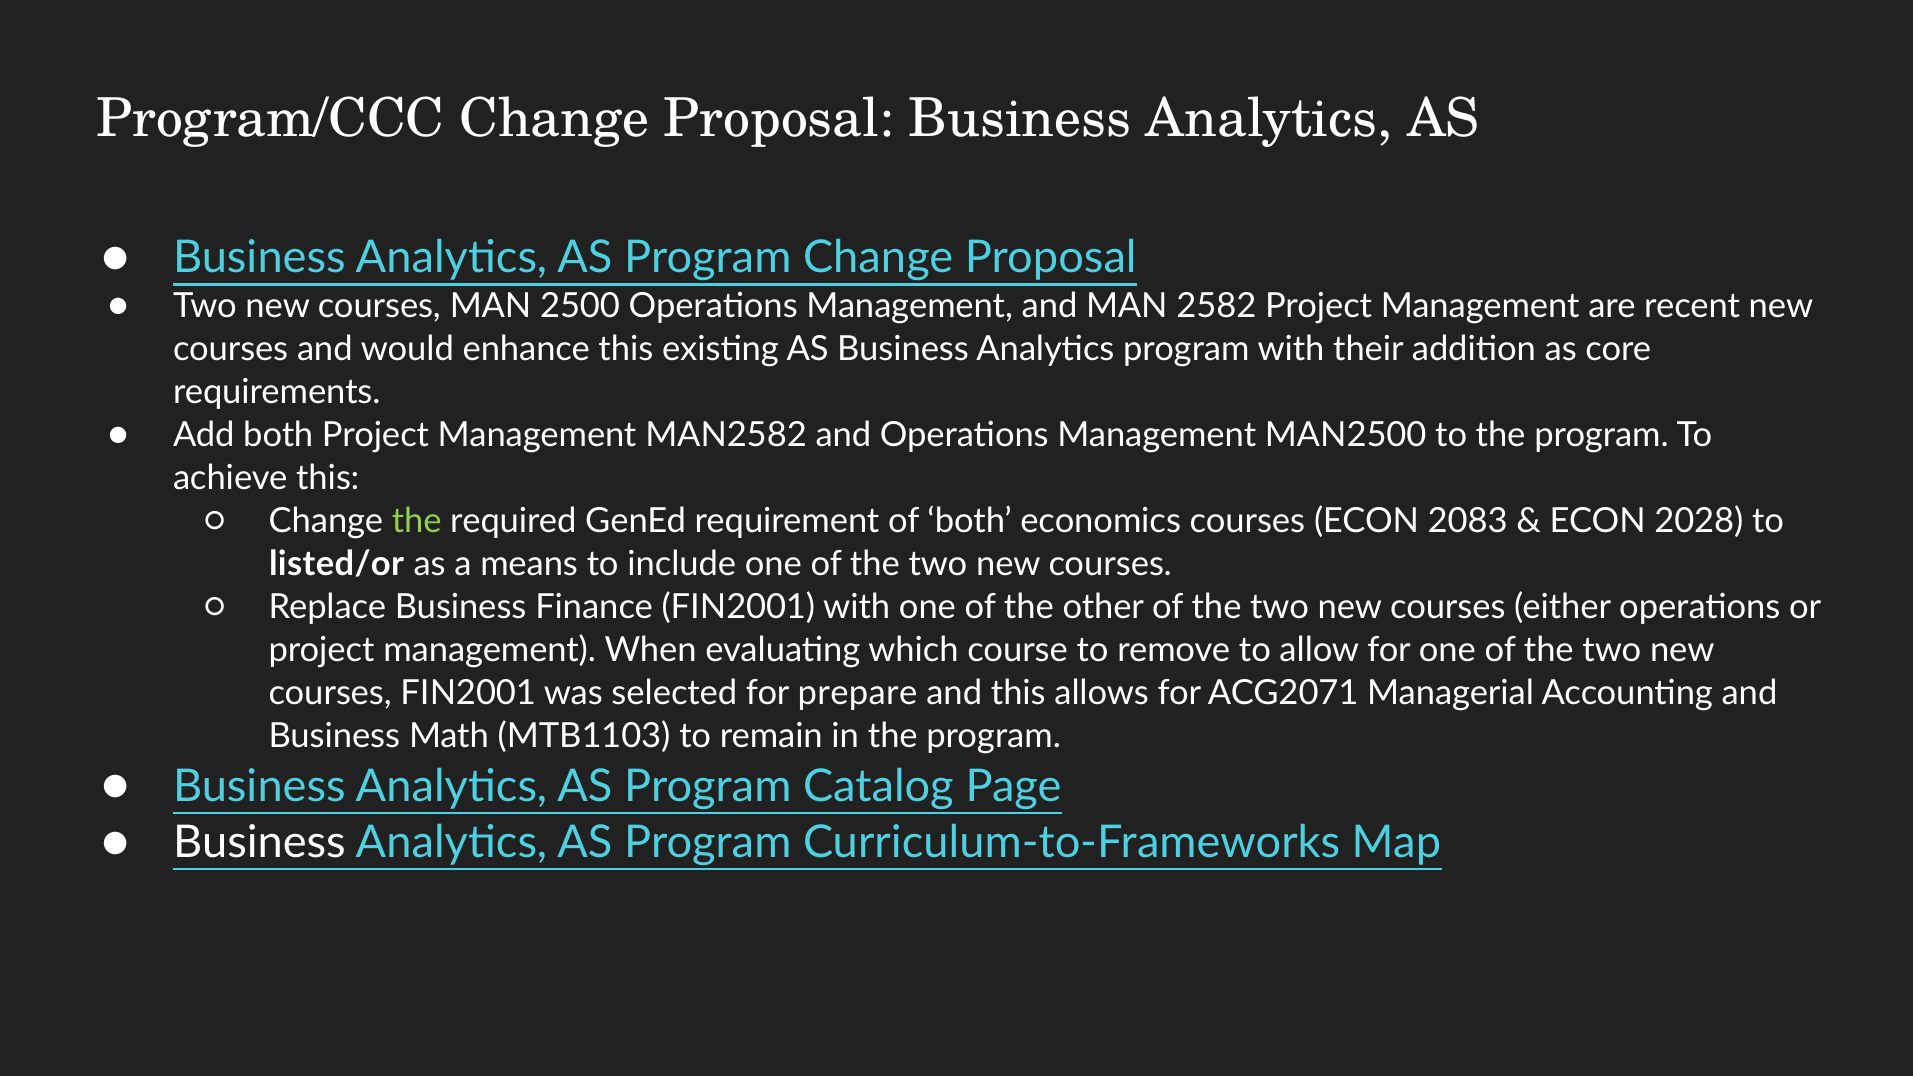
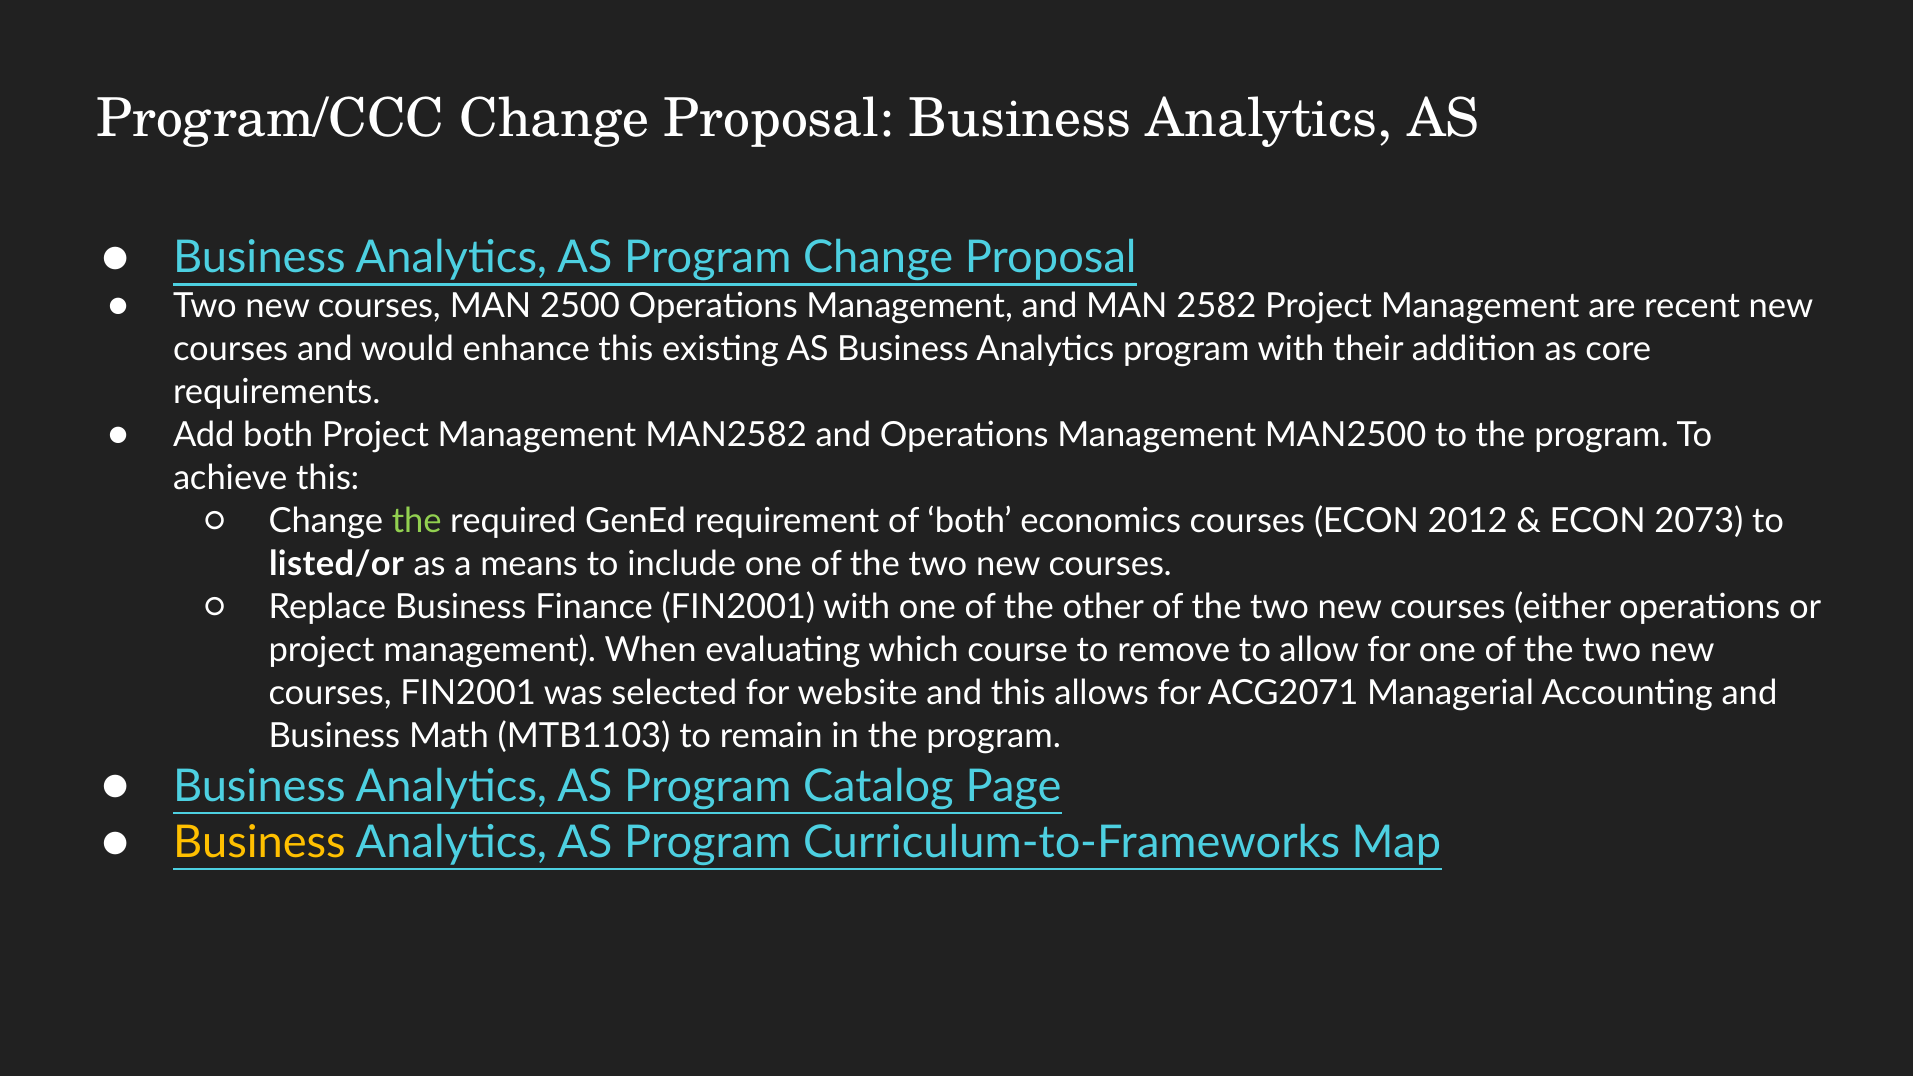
2083: 2083 -> 2012
2028: 2028 -> 2073
prepare: prepare -> website
Business at (259, 842) colour: white -> yellow
